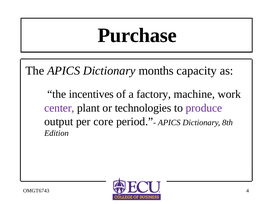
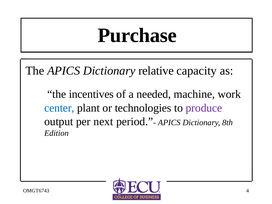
months: months -> relative
factory: factory -> needed
center colour: purple -> blue
core: core -> next
